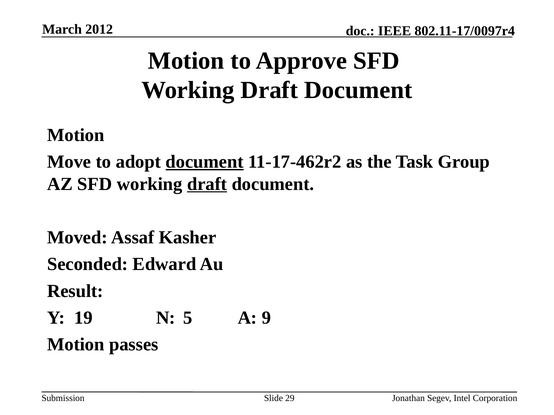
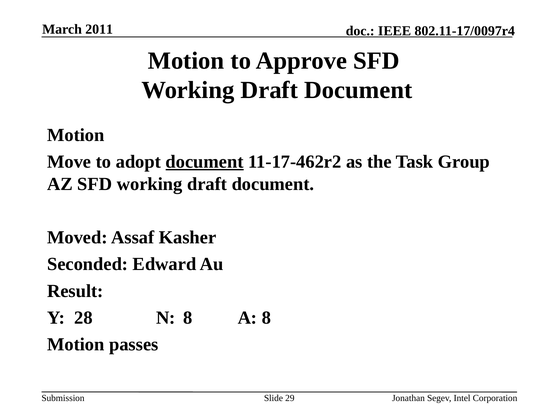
2012: 2012 -> 2011
draft at (207, 184) underline: present -> none
19: 19 -> 28
N 5: 5 -> 8
A 9: 9 -> 8
